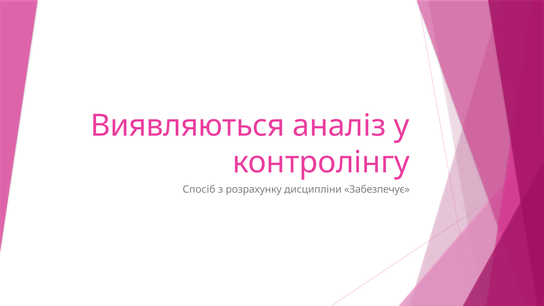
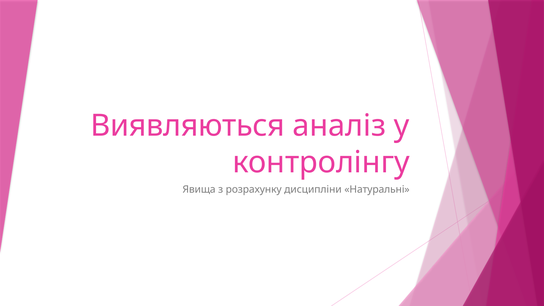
Спосіб: Спосіб -> Явища
Забезпечує: Забезпечує -> Натуральні
